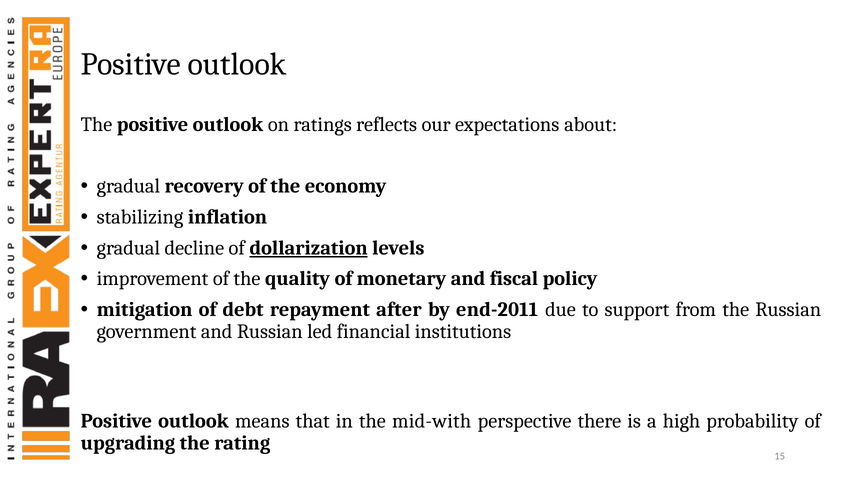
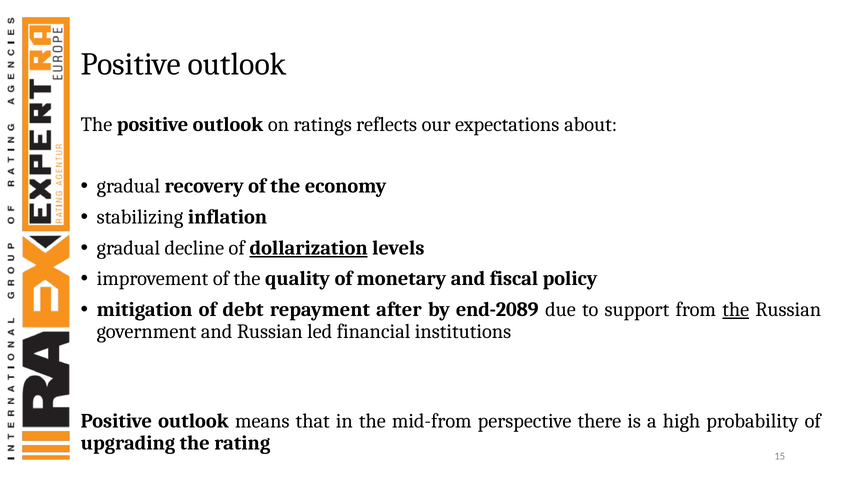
end-2011: end-2011 -> end-2089
the at (736, 310) underline: none -> present
mid-with: mid-with -> mid-from
